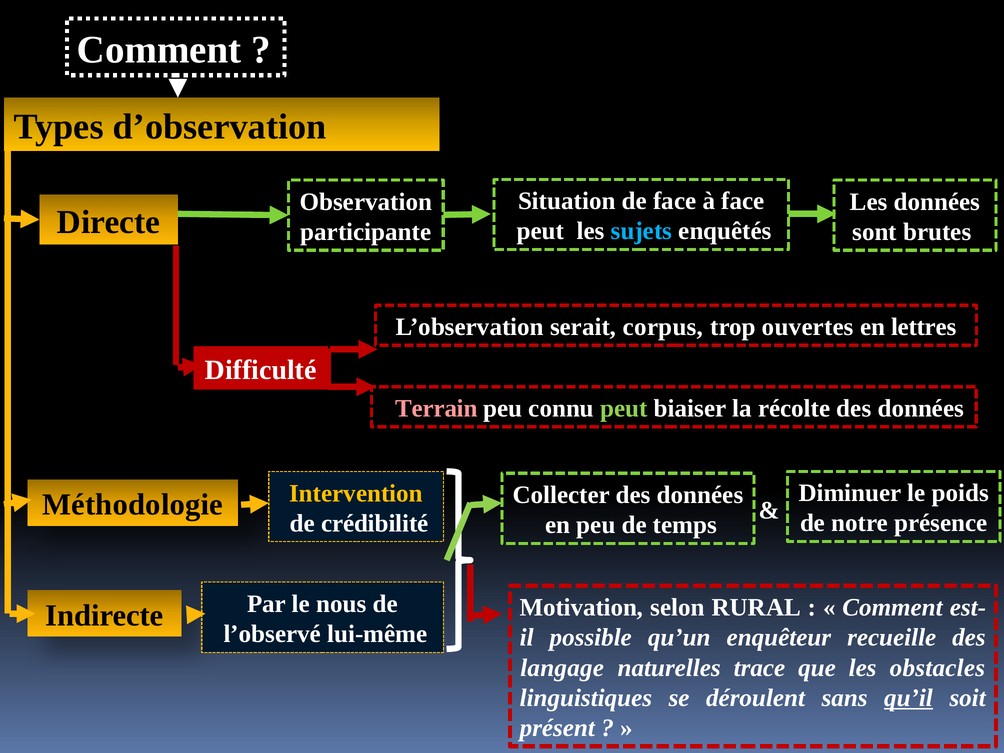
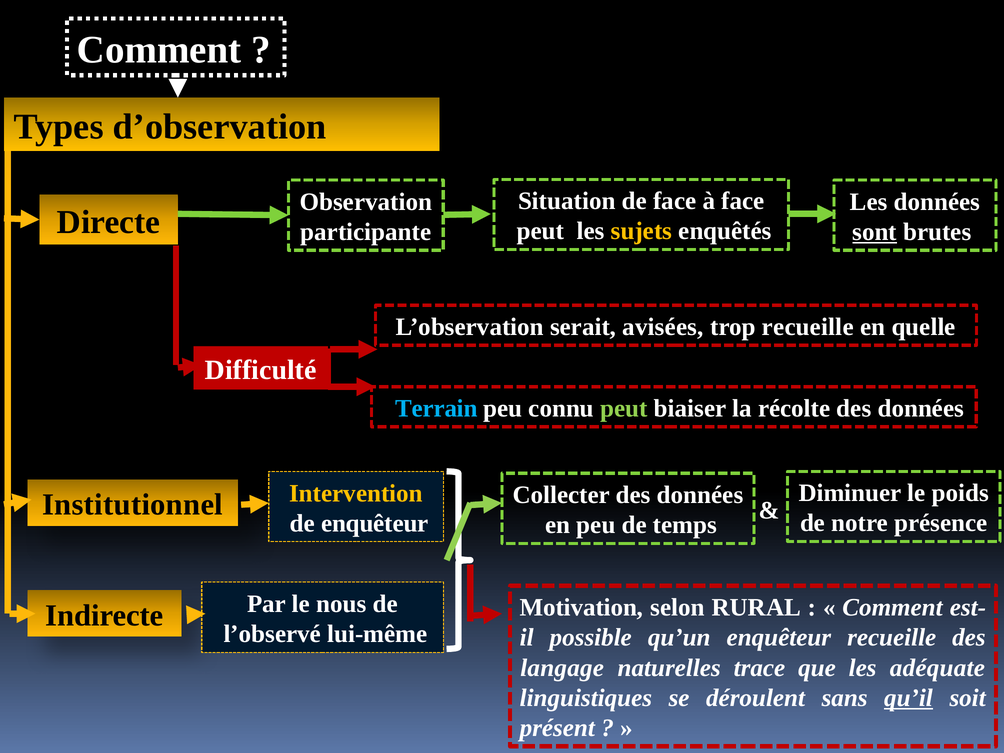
sujets colour: light blue -> yellow
sont underline: none -> present
corpus: corpus -> avisées
trop ouvertes: ouvertes -> recueille
lettres: lettres -> quelle
Terrain colour: pink -> light blue
Méthodologie: Méthodologie -> Institutionnel
de crédibilité: crédibilité -> enquêteur
obstacles: obstacles -> adéquate
